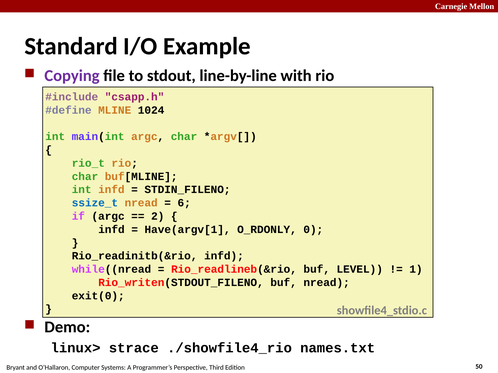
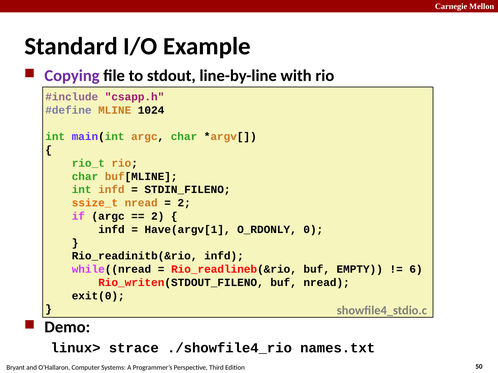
ssize_t colour: blue -> orange
6 at (184, 203): 6 -> 2
LEVEL: LEVEL -> EMPTY
1: 1 -> 6
